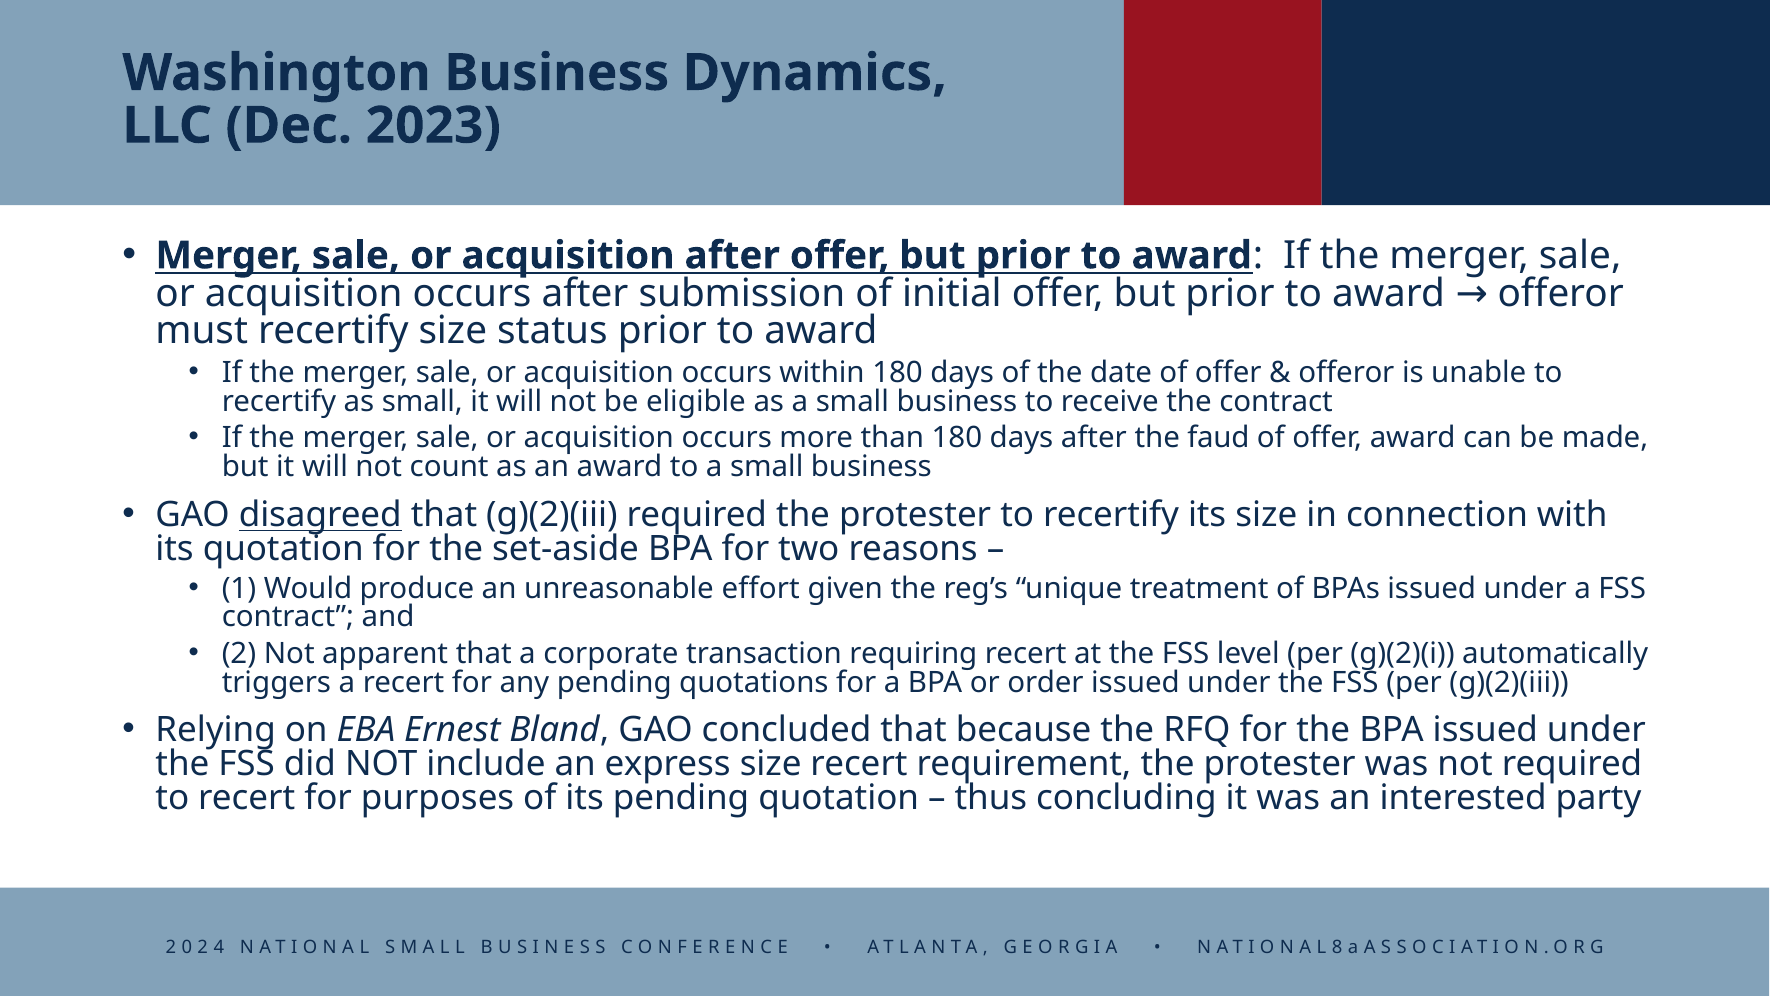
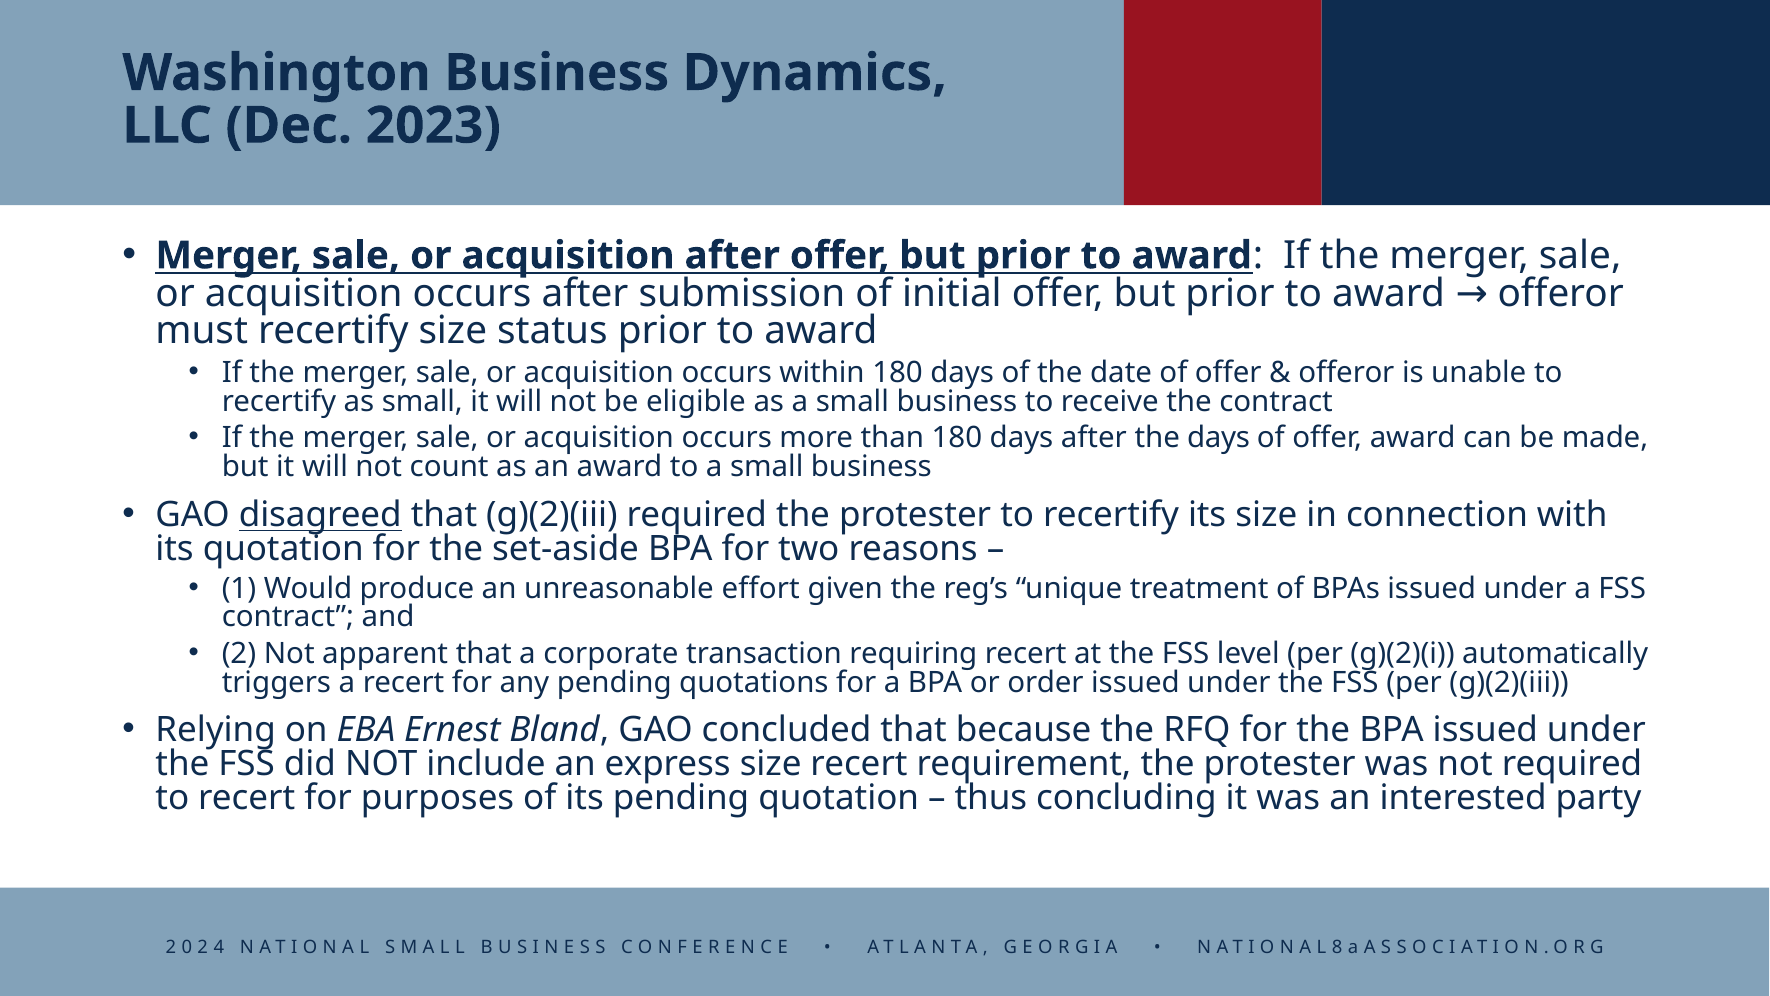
the faud: faud -> days
